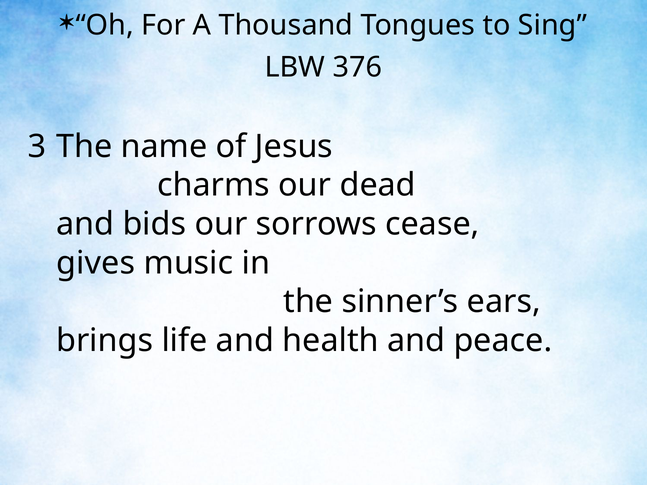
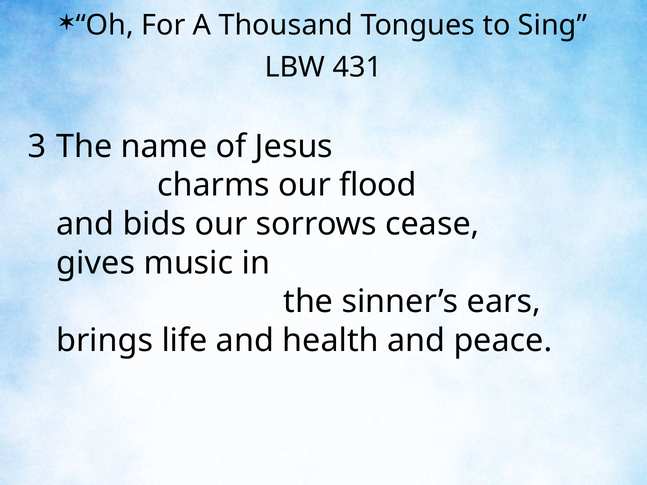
376: 376 -> 431
dead: dead -> flood
